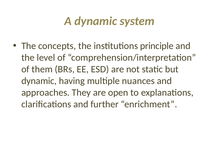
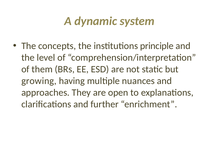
dynamic at (39, 81): dynamic -> growing
